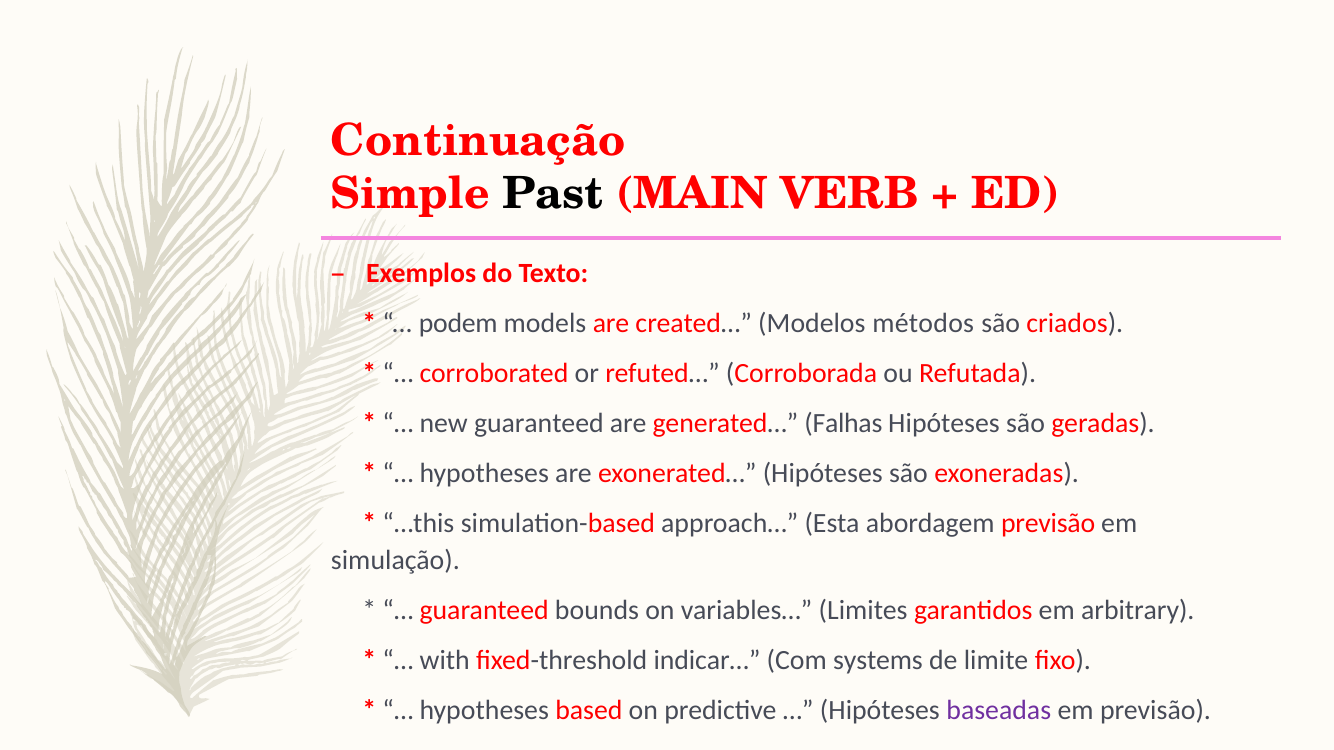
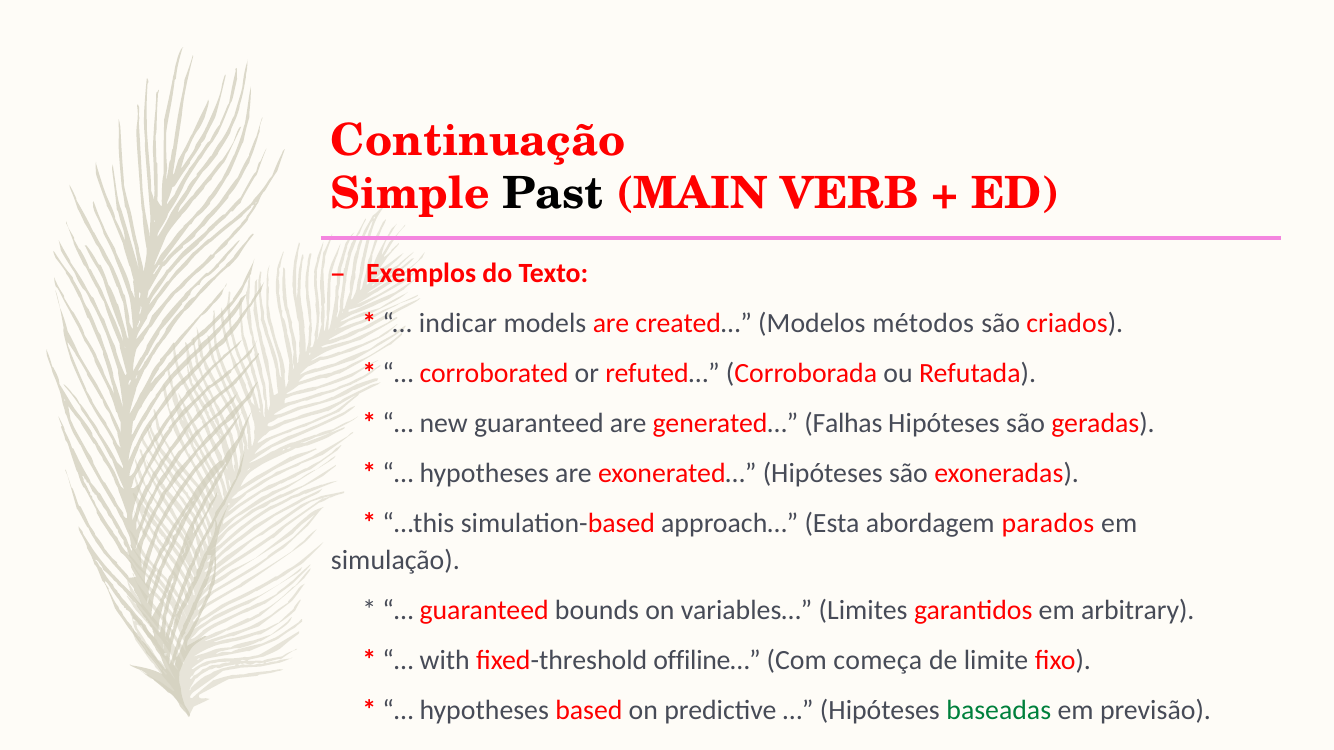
podem: podem -> indicar
abordagem previsão: previsão -> parados
indicar…: indicar… -> offiline…
systems: systems -> começa
baseadas colour: purple -> green
